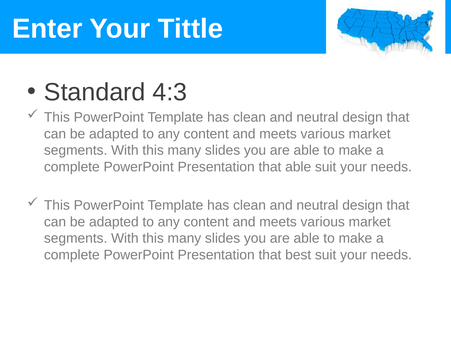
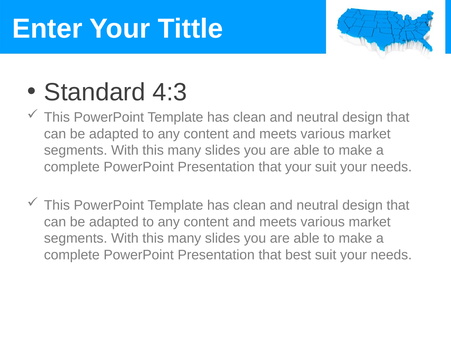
that able: able -> your
